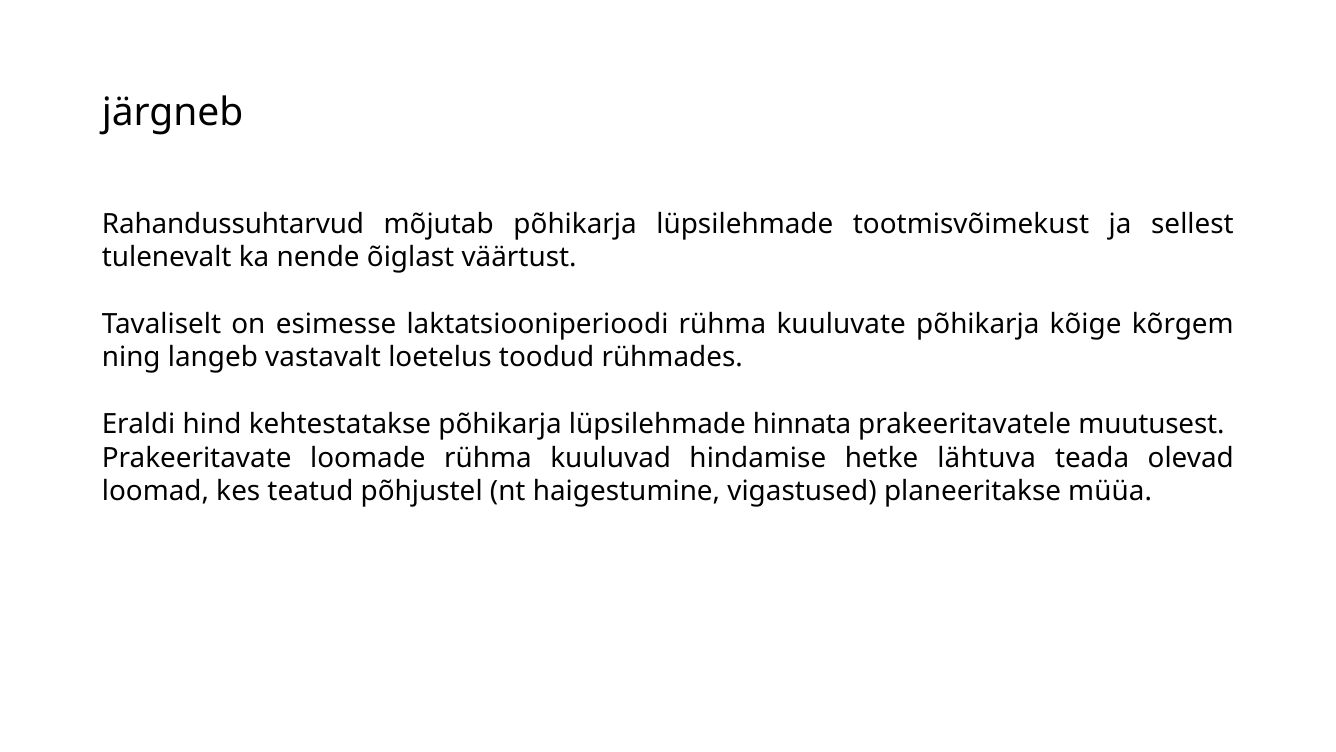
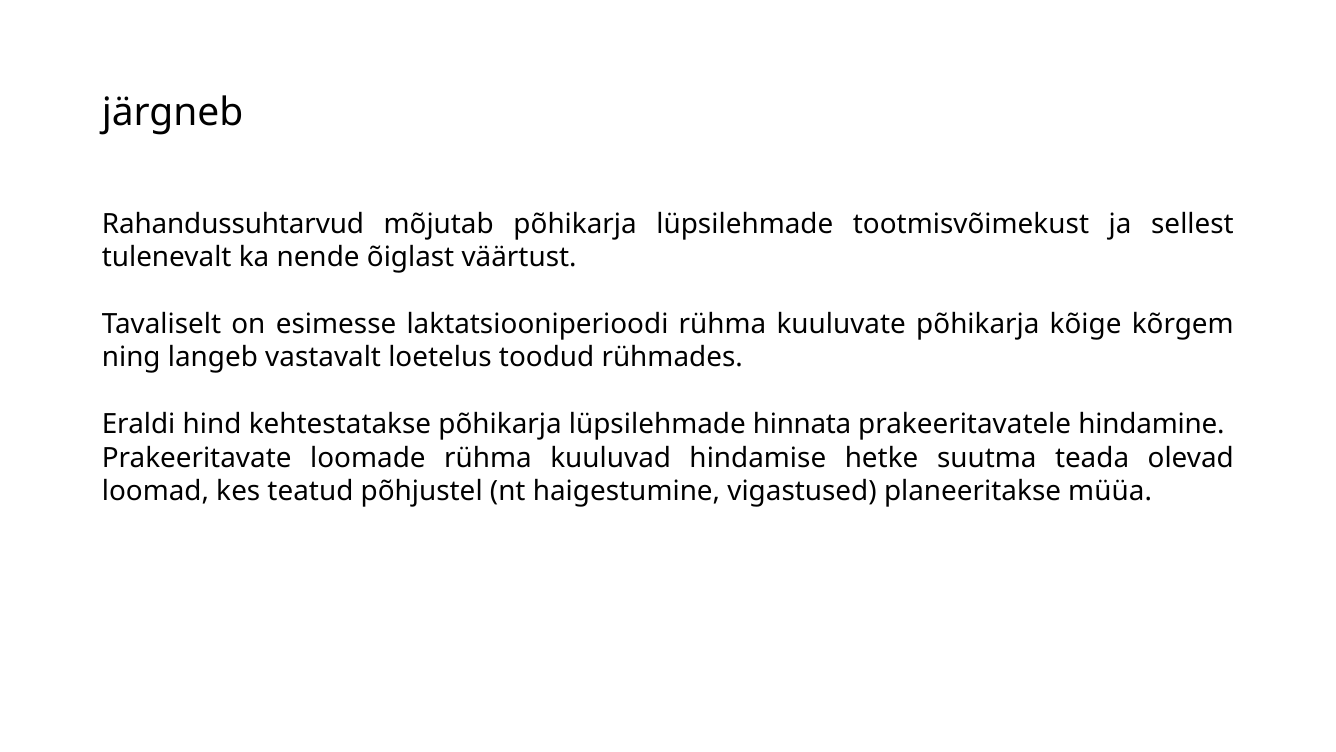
muutusest: muutusest -> hindamine
lähtuva: lähtuva -> suutma
